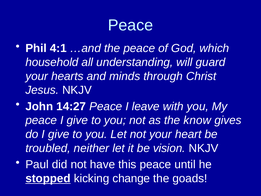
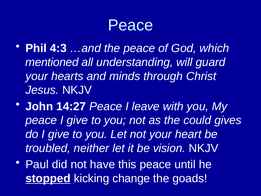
4:1: 4:1 -> 4:3
household: household -> mentioned
know: know -> could
